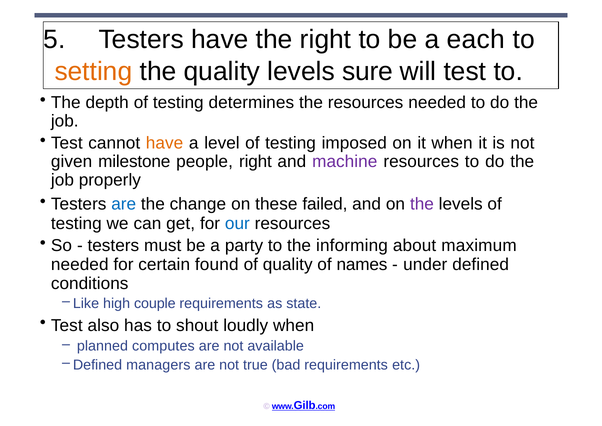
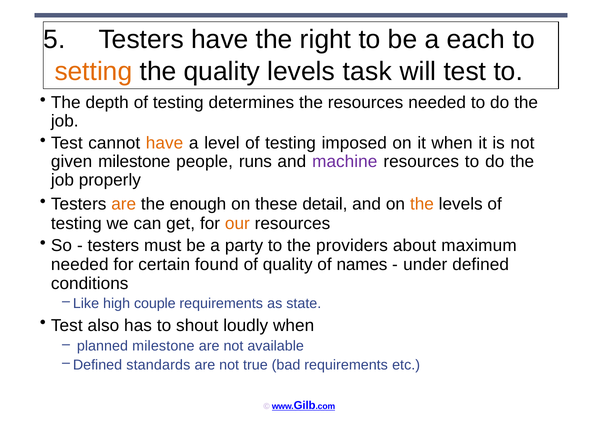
sure: sure -> task
people right: right -> runs
are at (124, 204) colour: blue -> orange
change: change -> enough
failed: failed -> detail
the at (422, 204) colour: purple -> orange
our colour: blue -> orange
informing: informing -> providers
planned computes: computes -> milestone
managers: managers -> standards
